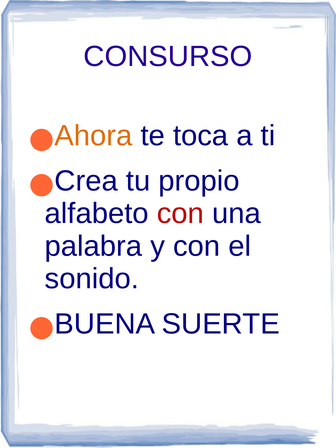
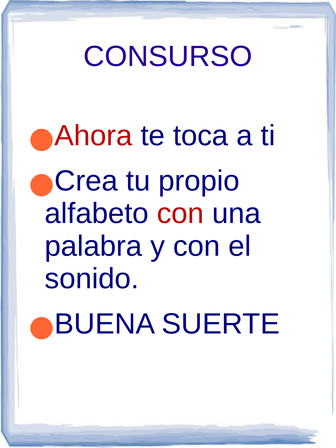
Ahora colour: orange -> red
